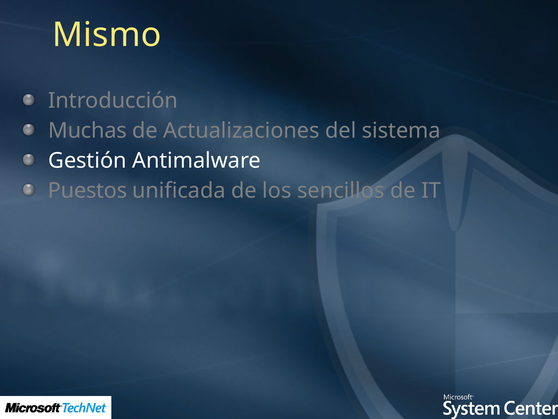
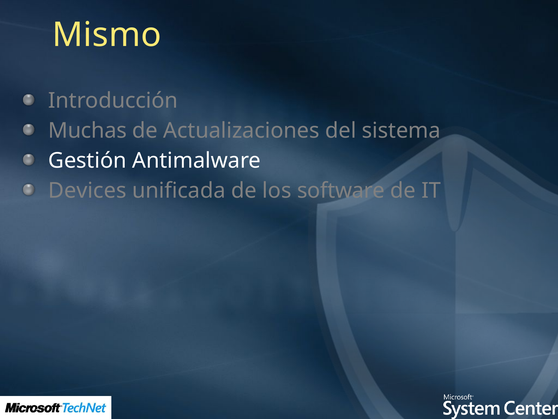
Puestos: Puestos -> Devices
sencillos: sencillos -> software
